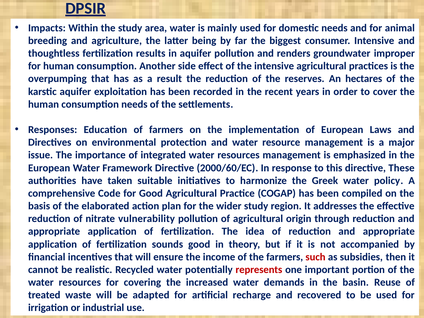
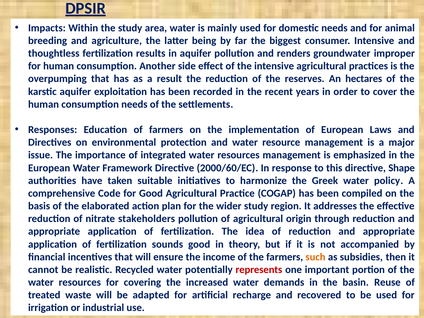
These: These -> Shape
vulnerability: vulnerability -> stakeholders
such colour: red -> orange
